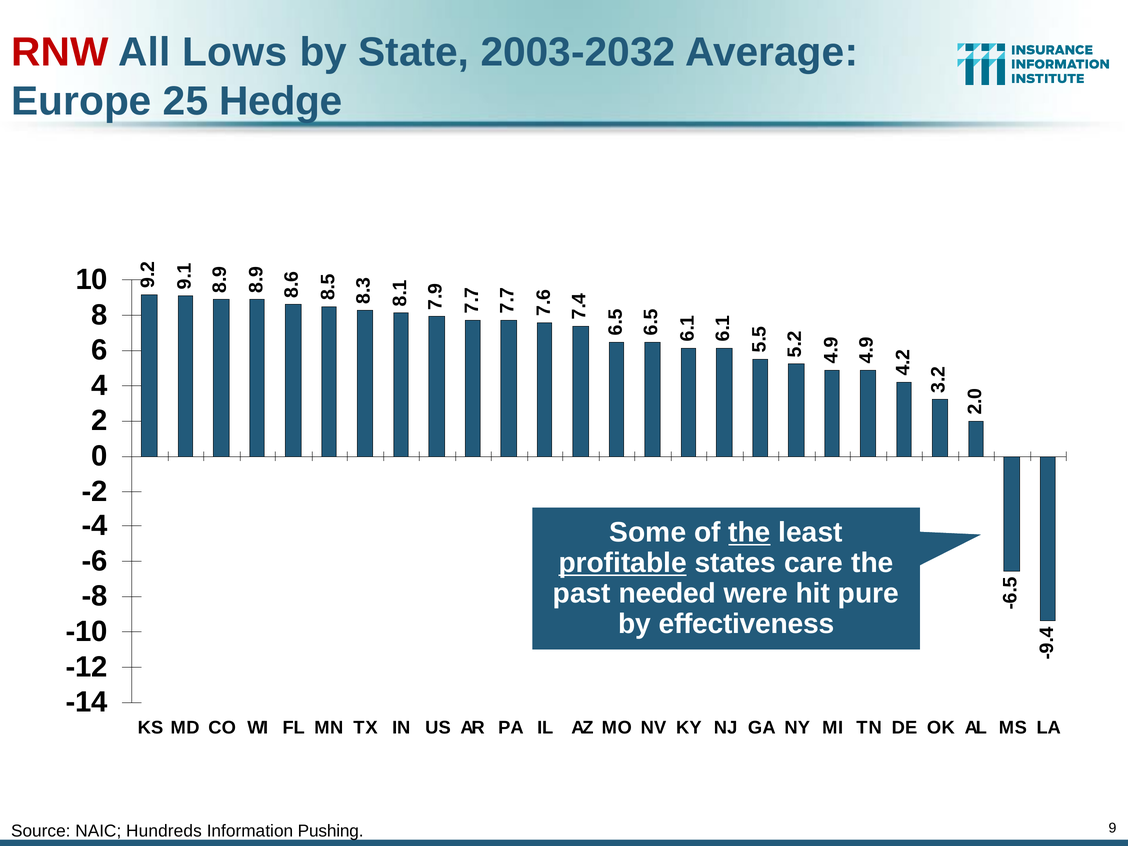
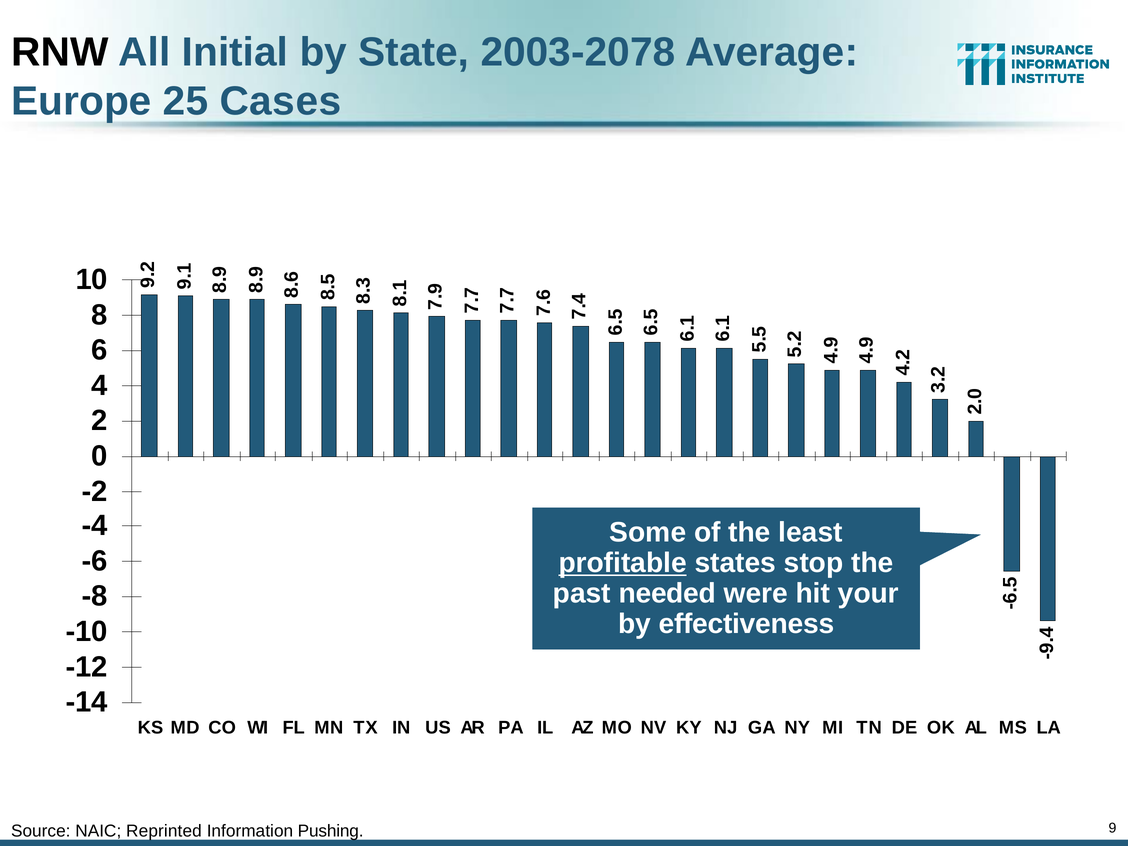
RNW colour: red -> black
Lows: Lows -> Initial
2003-2032: 2003-2032 -> 2003-2078
Hedge: Hedge -> Cases
the at (749, 533) underline: present -> none
care: care -> stop
pure: pure -> your
Hundreds: Hundreds -> Reprinted
